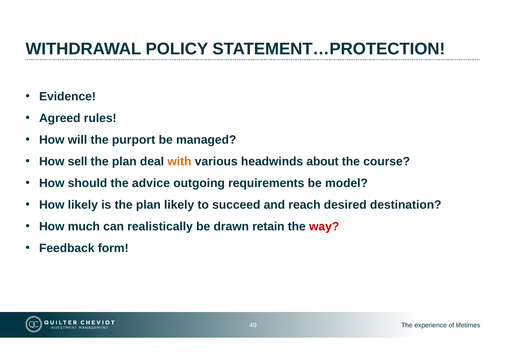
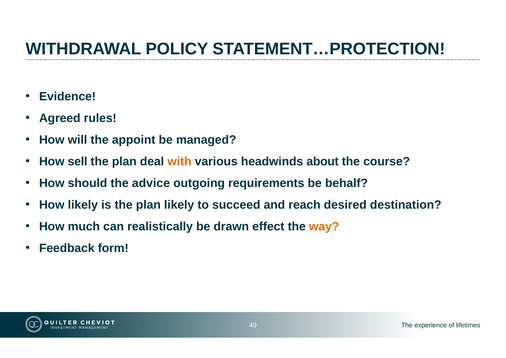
purport: purport -> appoint
model: model -> behalf
retain: retain -> effect
way colour: red -> orange
